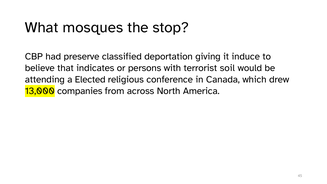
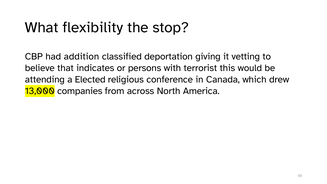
mosques: mosques -> flexibility
preserve: preserve -> addition
induce: induce -> vetting
soil: soil -> this
